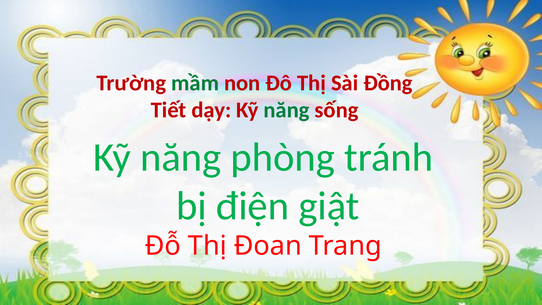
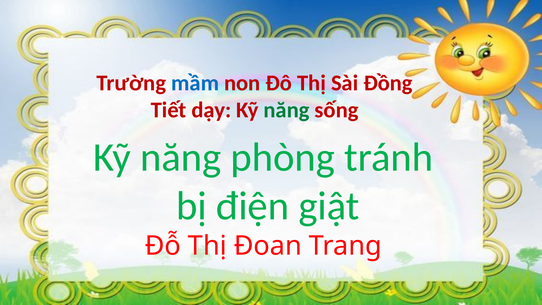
mầm colour: green -> blue
